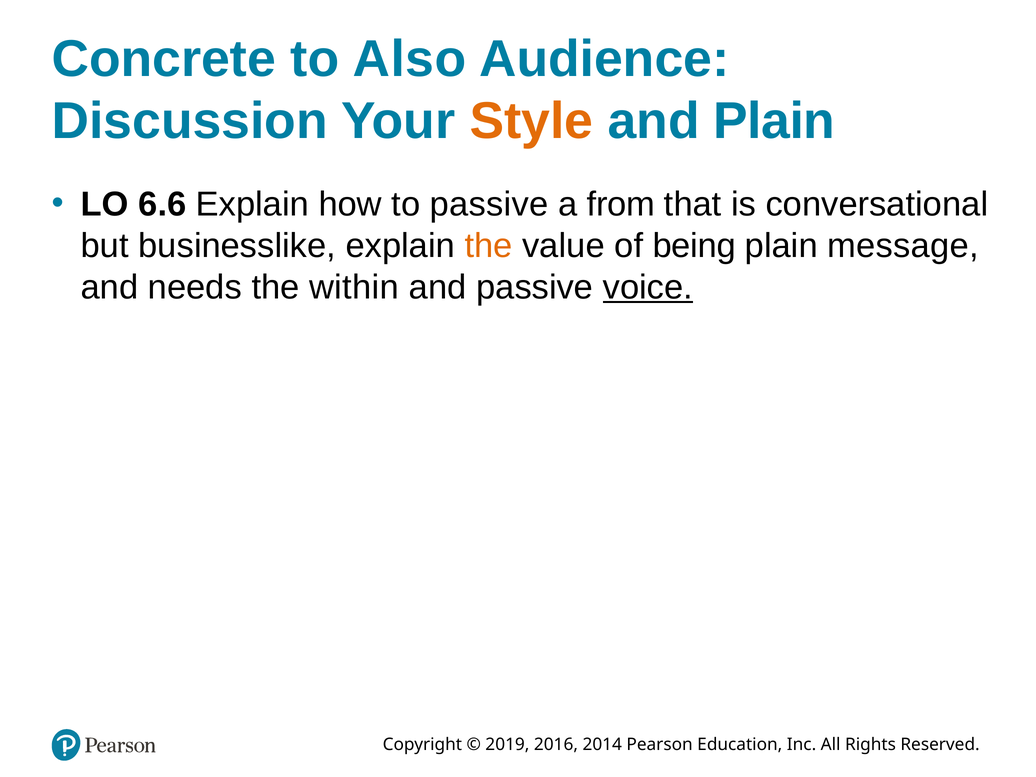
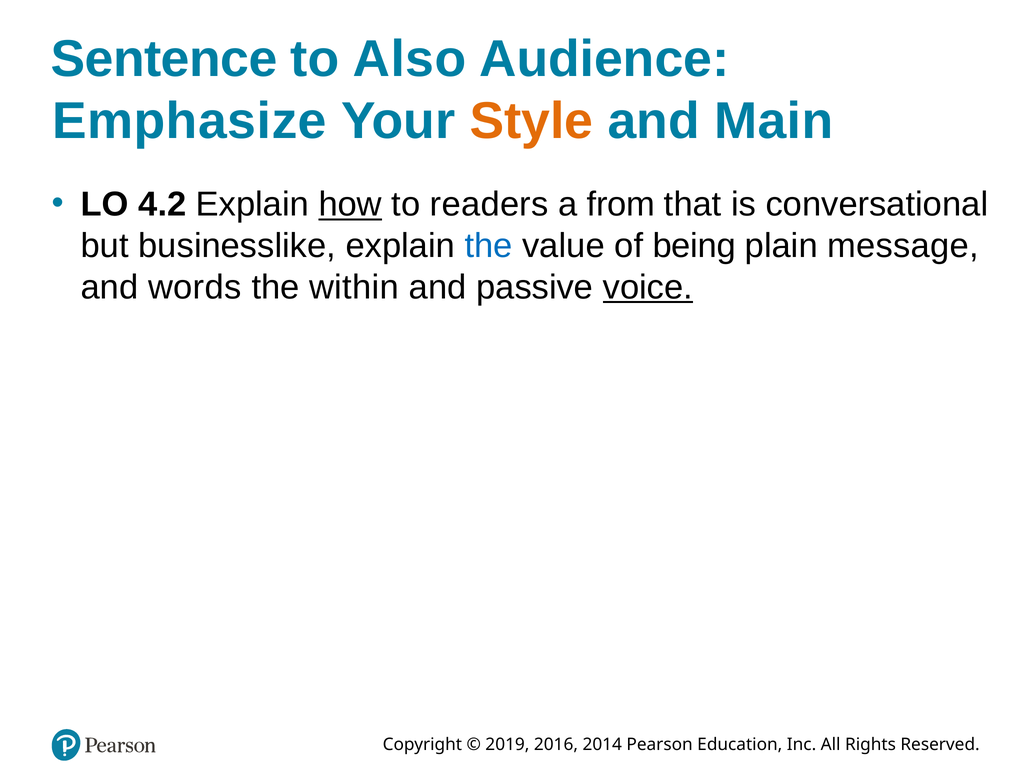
Concrete: Concrete -> Sentence
Discussion: Discussion -> Emphasize
and Plain: Plain -> Main
6.6: 6.6 -> 4.2
how underline: none -> present
to passive: passive -> readers
the at (489, 246) colour: orange -> blue
needs: needs -> words
